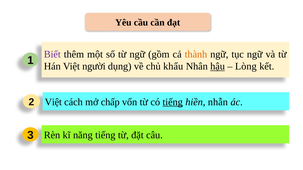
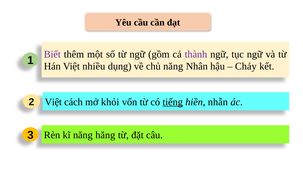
thành colour: orange -> purple
người: người -> nhiều
chủ khẩu: khẩu -> năng
hậu underline: present -> none
Lòng: Lòng -> Chảy
chấp: chấp -> khỏi
năng tiếng: tiếng -> hăng
